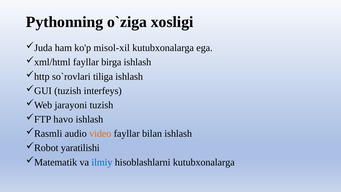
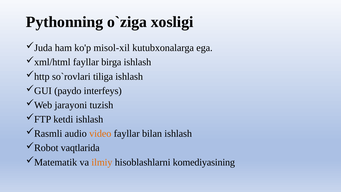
tuzish at (68, 91): tuzish -> paydo
havo: havo -> ketdi
yaratilishi: yaratilishi -> vaqtlarida
ilmiy colour: blue -> orange
hisoblashlarni kutubxonalarga: kutubxonalarga -> komediyasining
